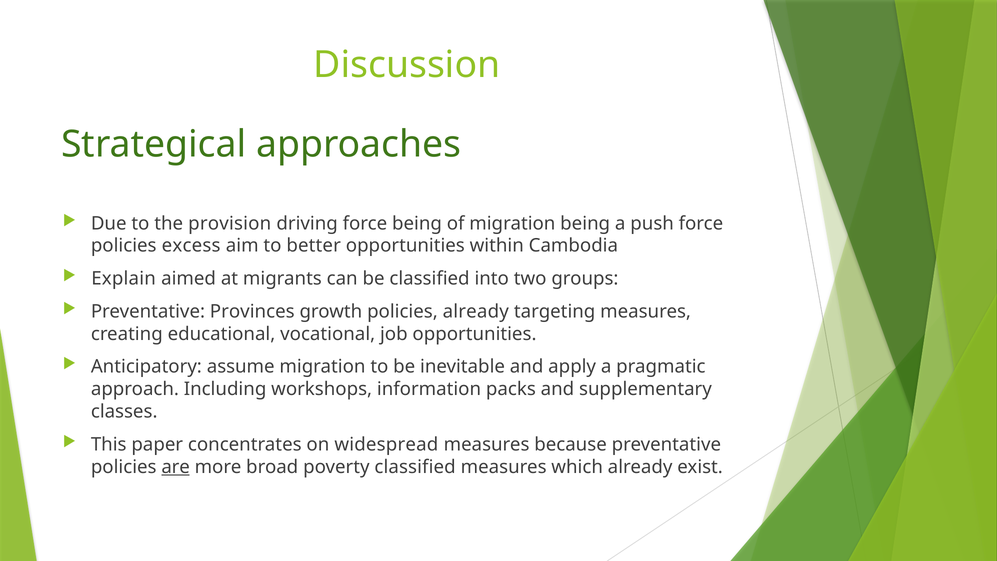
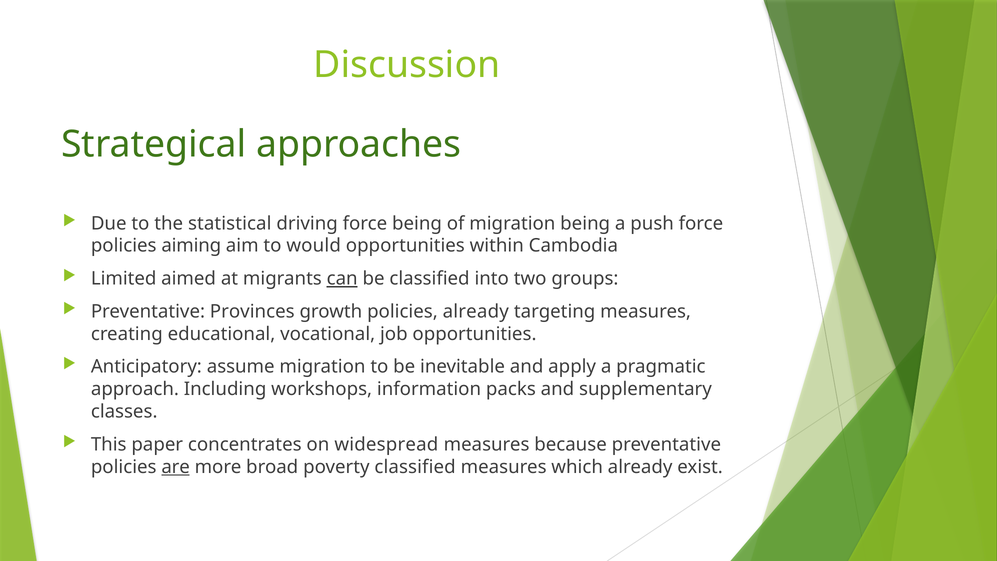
provision: provision -> statistical
excess: excess -> aiming
better: better -> would
Explain: Explain -> Limited
can underline: none -> present
